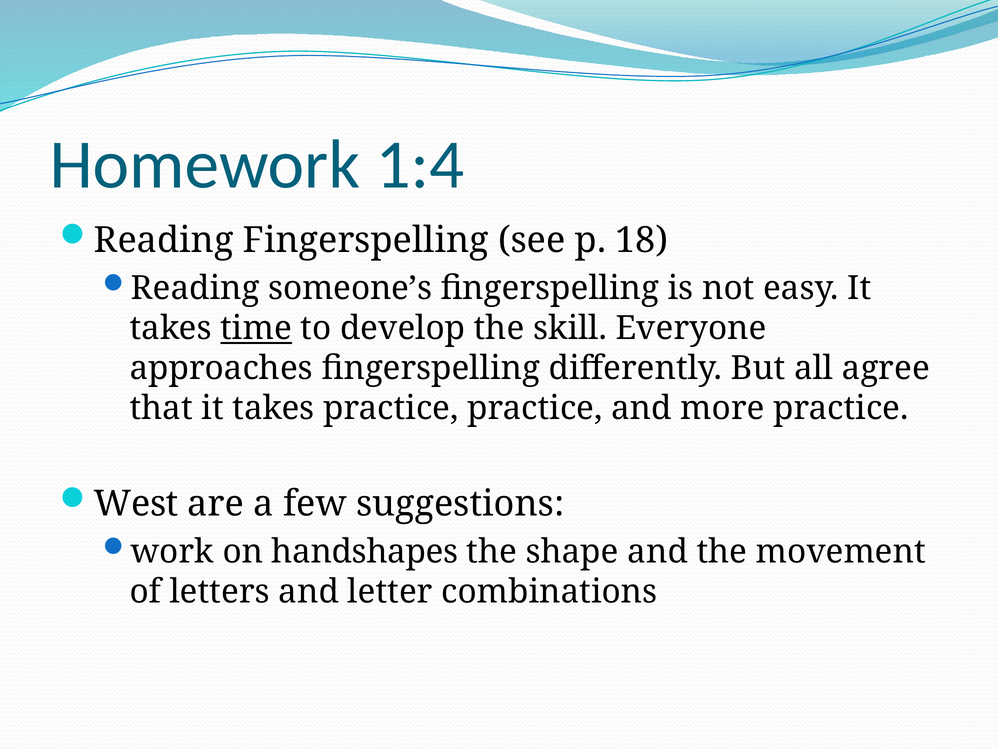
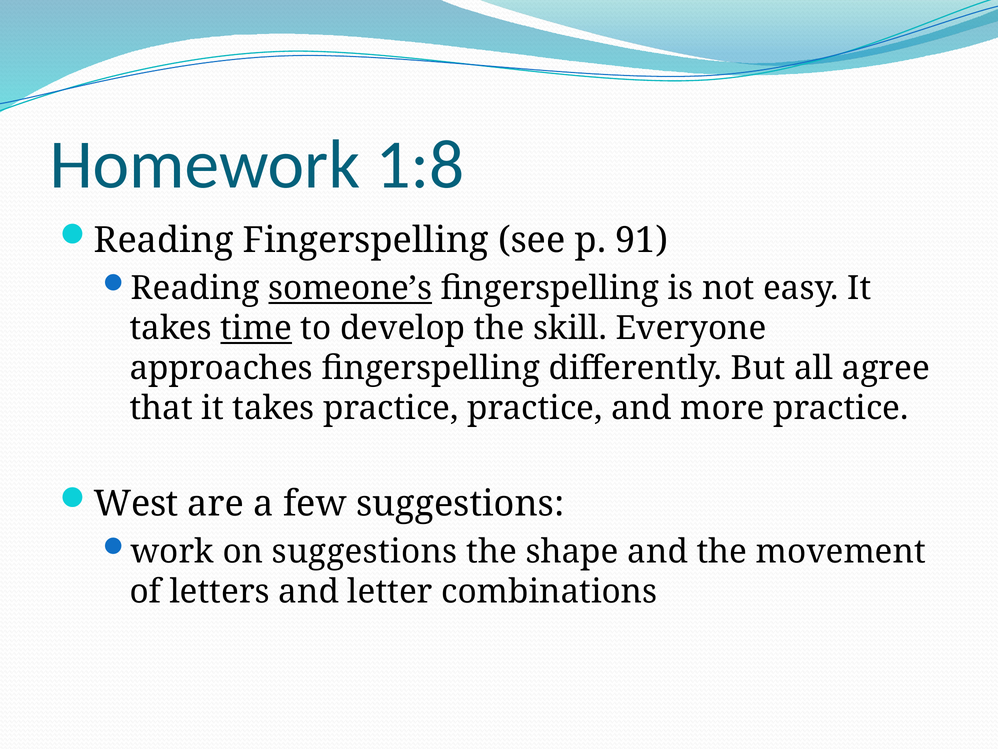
1:4: 1:4 -> 1:8
18: 18 -> 91
someone’s underline: none -> present
on handshapes: handshapes -> suggestions
